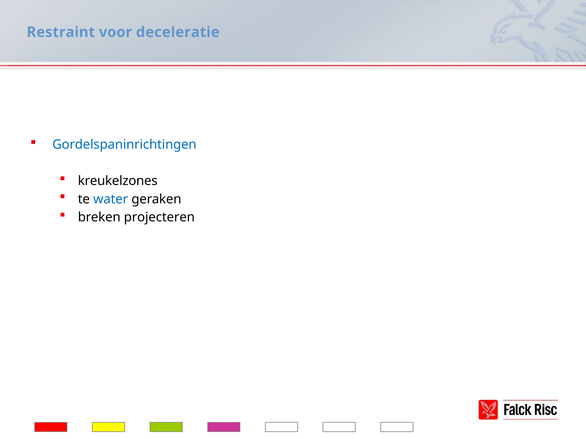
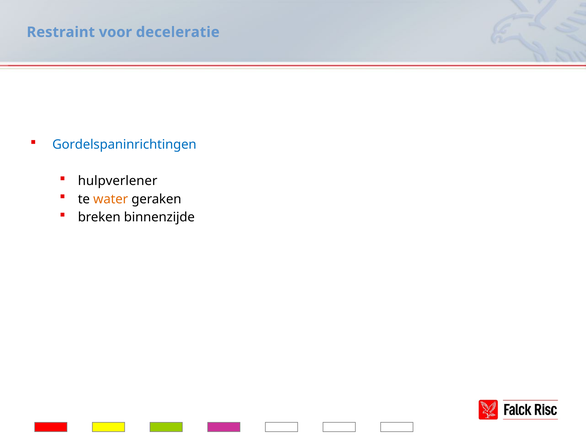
kreukelzones: kreukelzones -> hulpverlener
water colour: blue -> orange
projecteren: projecteren -> binnenzijde
